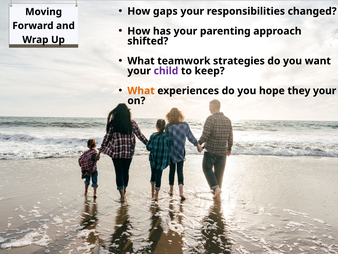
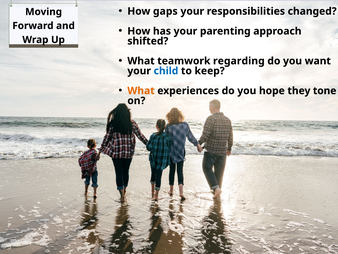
strategies: strategies -> regarding
child colour: purple -> blue
they your: your -> tone
